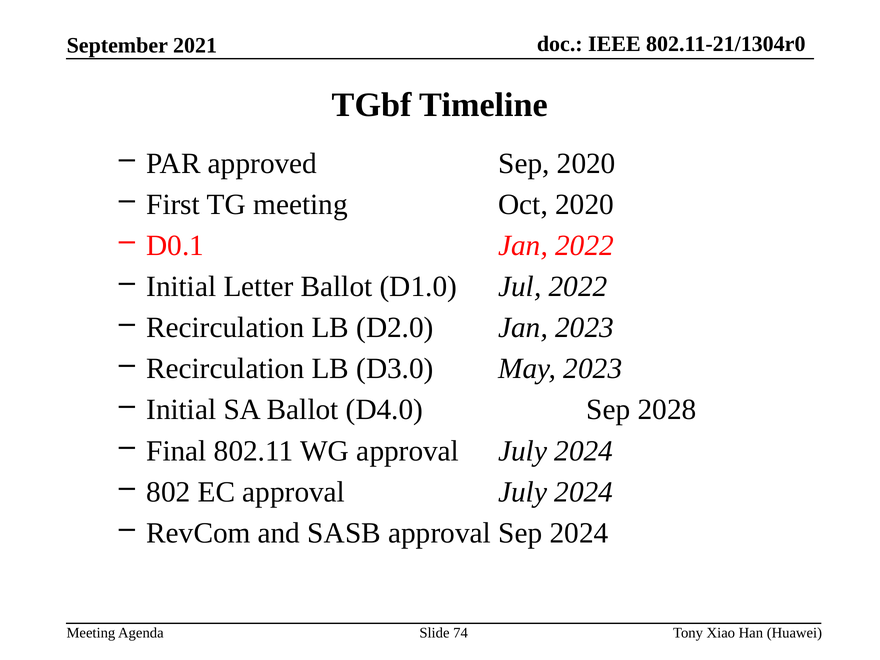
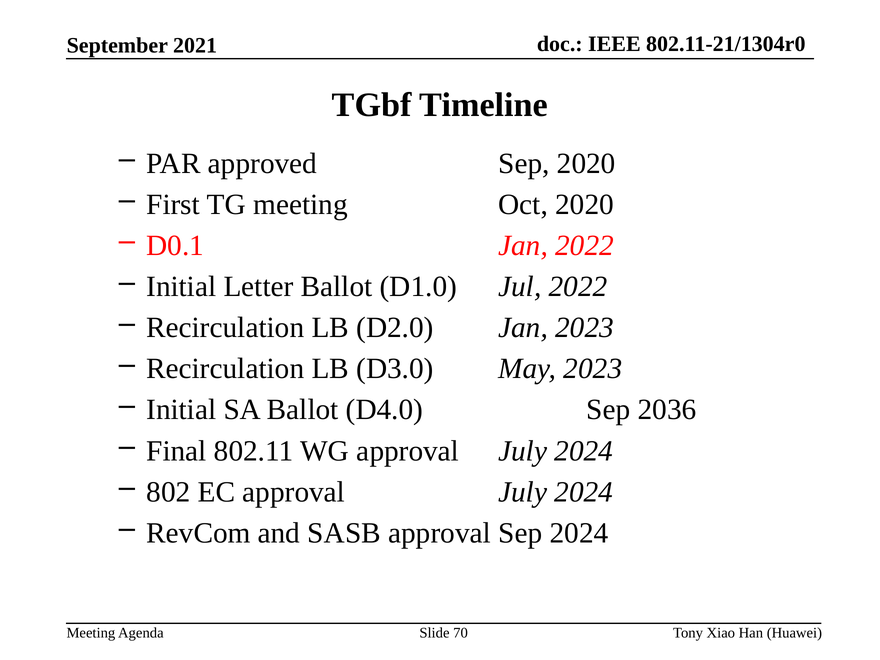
2028: 2028 -> 2036
74: 74 -> 70
